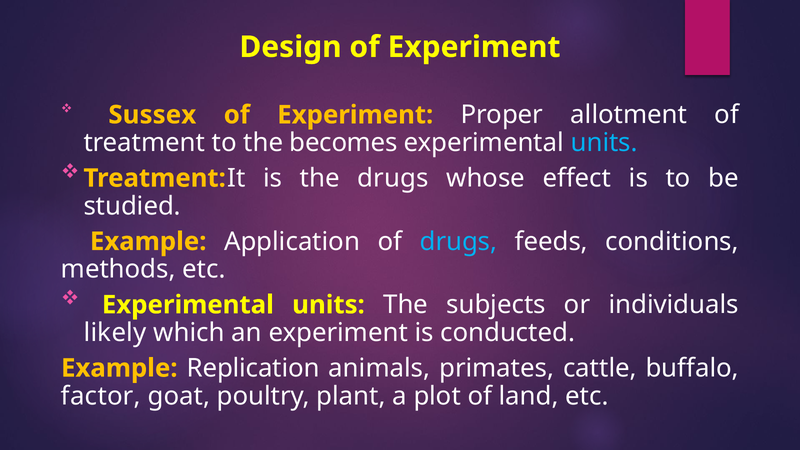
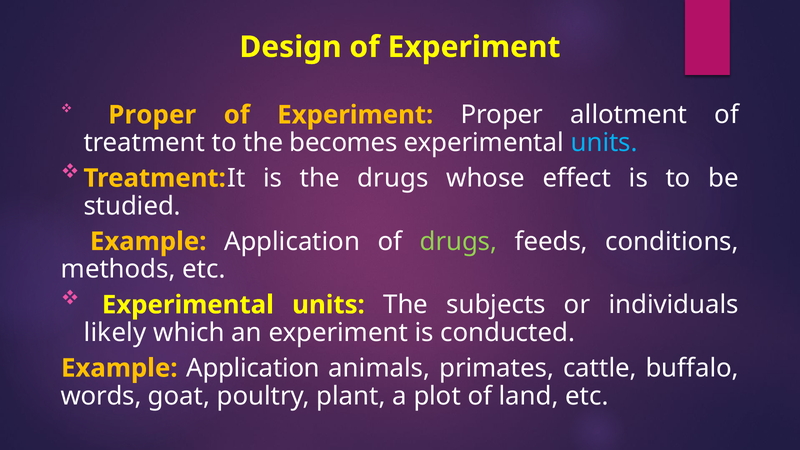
Sussex at (152, 115): Sussex -> Proper
drugs at (458, 242) colour: light blue -> light green
Replication at (253, 368): Replication -> Application
factor: factor -> words
